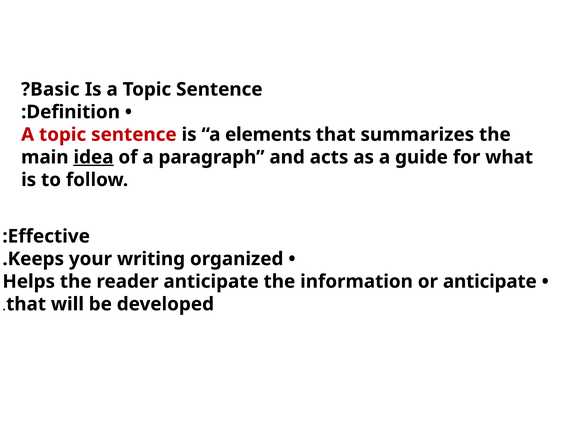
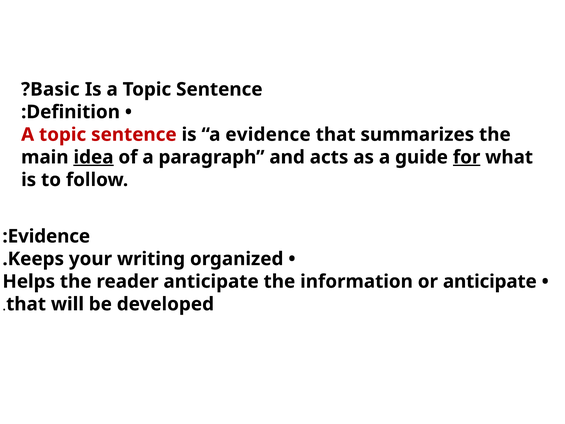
a elements: elements -> evidence
for underline: none -> present
Effective at (49, 236): Effective -> Evidence
